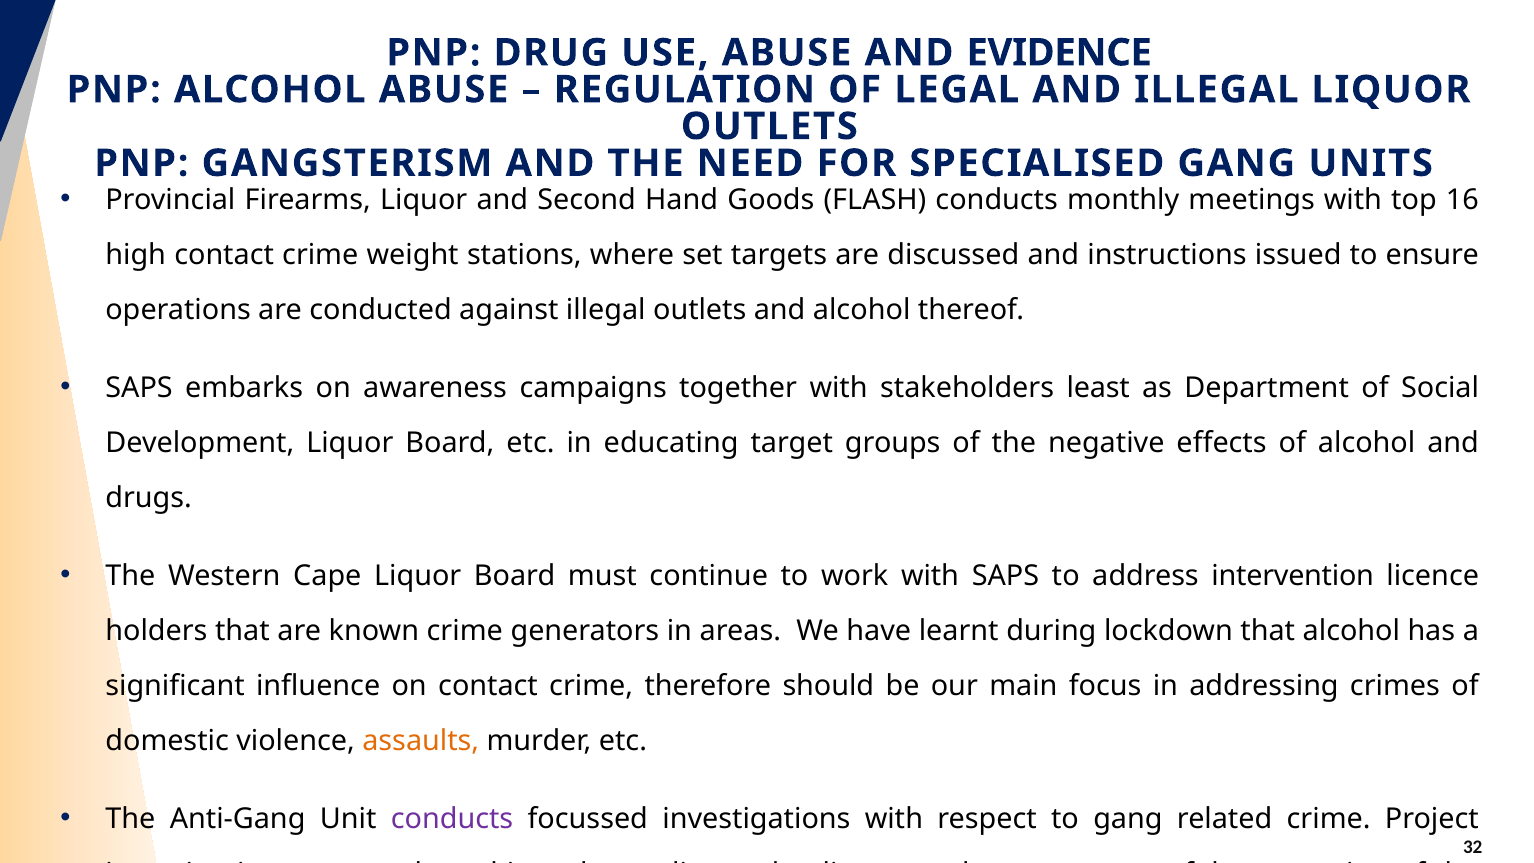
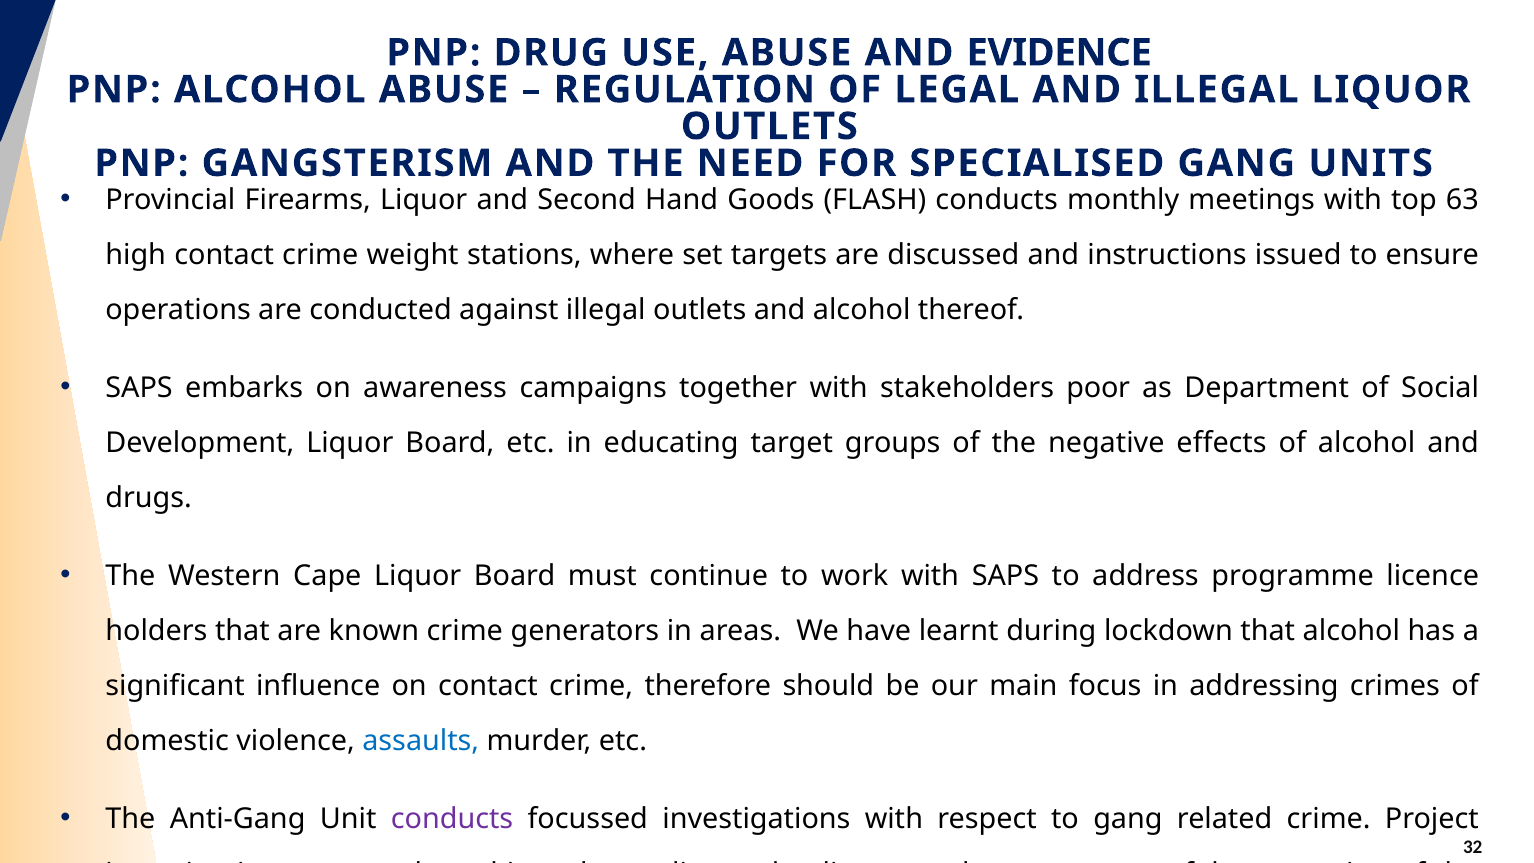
16: 16 -> 63
least: least -> poor
intervention: intervention -> programme
assaults colour: orange -> blue
